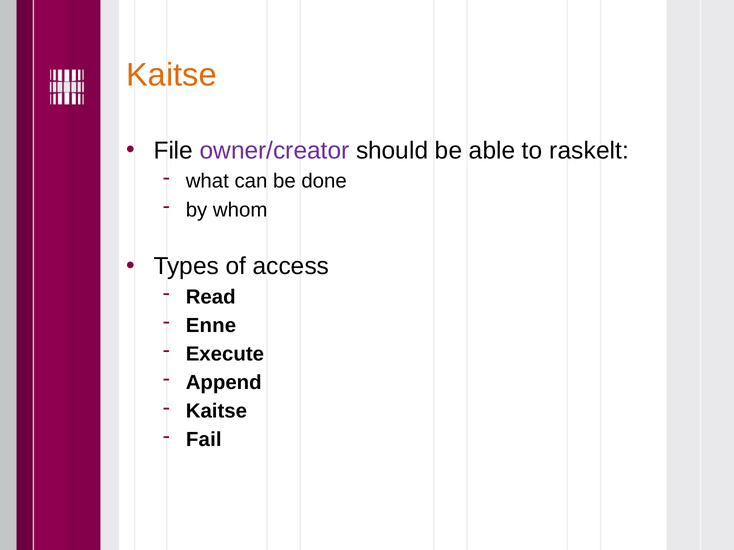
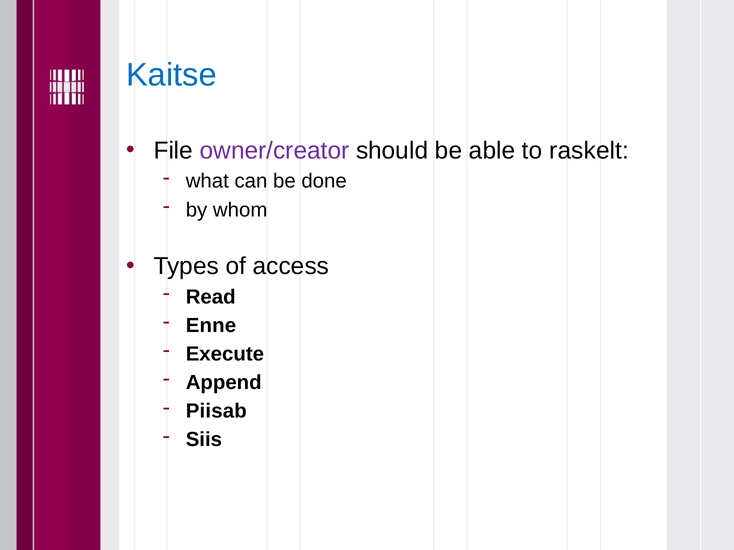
Kaitse at (171, 75) colour: orange -> blue
Kaitse at (216, 411): Kaitse -> Piisab
Fail: Fail -> Siis
